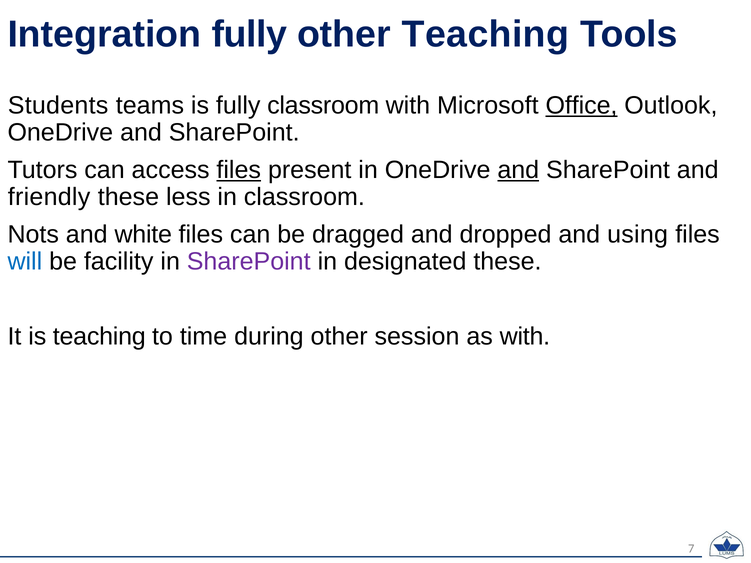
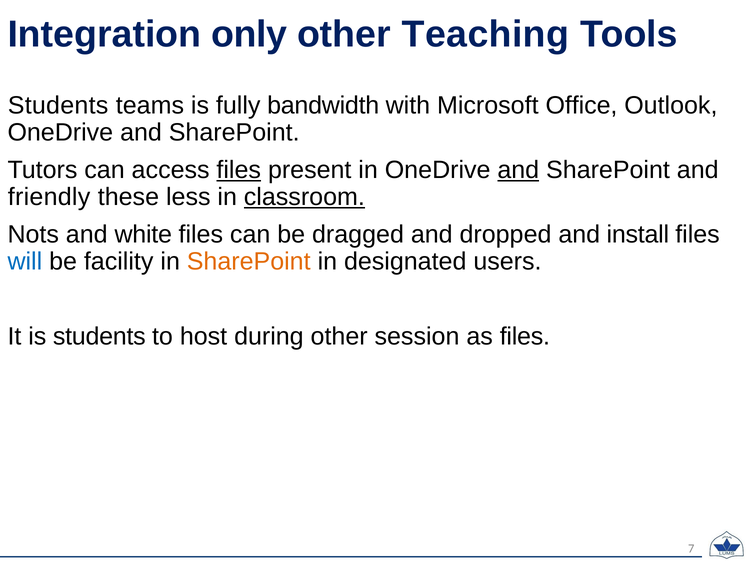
Integration fully: fully -> only
fully classroom: classroom -> bandwidth
Office underline: present -> none
classroom at (304, 197) underline: none -> present
using: using -> install
SharePoint at (249, 262) colour: purple -> orange
designated these: these -> users
is teaching: teaching -> students
time: time -> host
as with: with -> files
